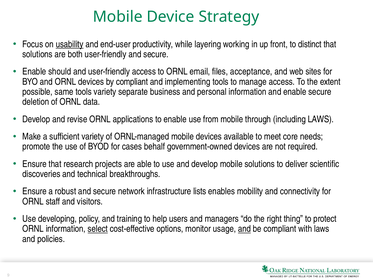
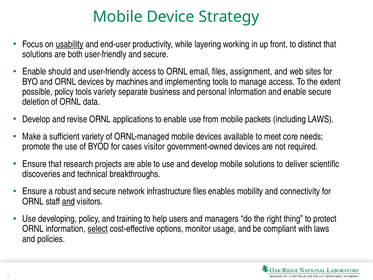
acceptance: acceptance -> assignment
by compliant: compliant -> machines
possible same: same -> policy
through: through -> packets
behalf: behalf -> visitor
infrastructure lists: lists -> files
and at (69, 201) underline: none -> present
and at (244, 229) underline: present -> none
